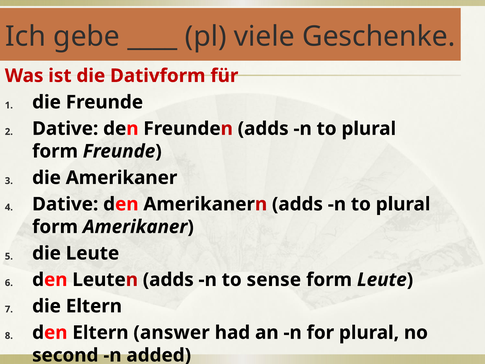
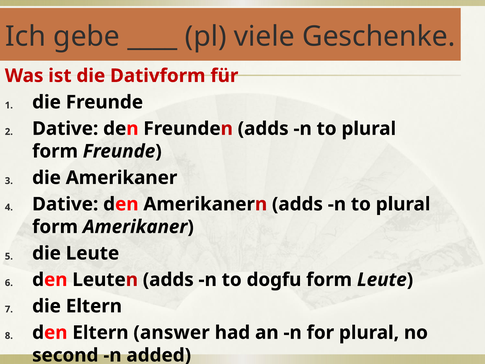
sense: sense -> dogfu
